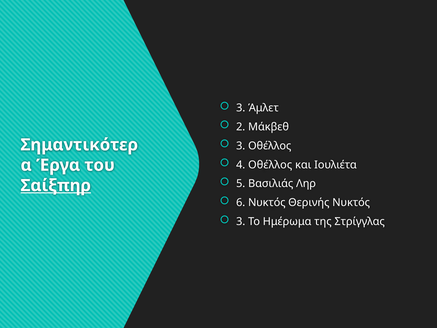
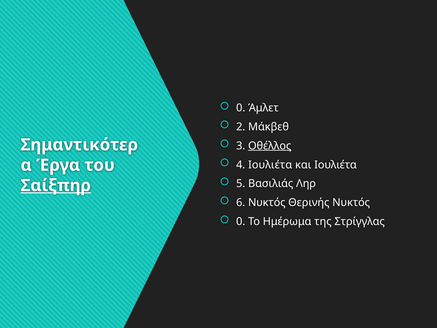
3 at (241, 108): 3 -> 0
Οθέλλος at (270, 146) underline: none -> present
4 Οθέλλος: Οθέλλος -> Ιουλιέτα
3 at (241, 221): 3 -> 0
